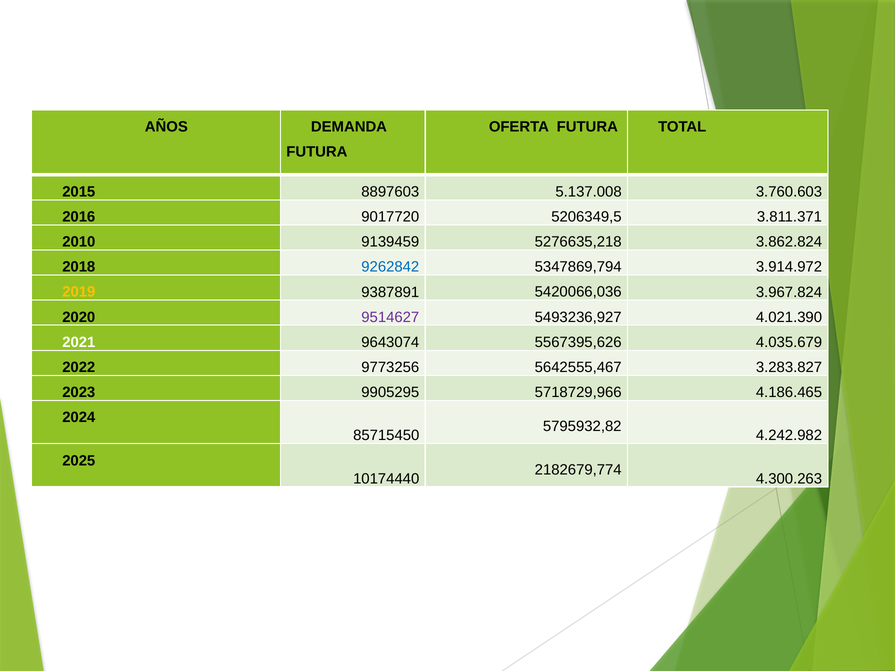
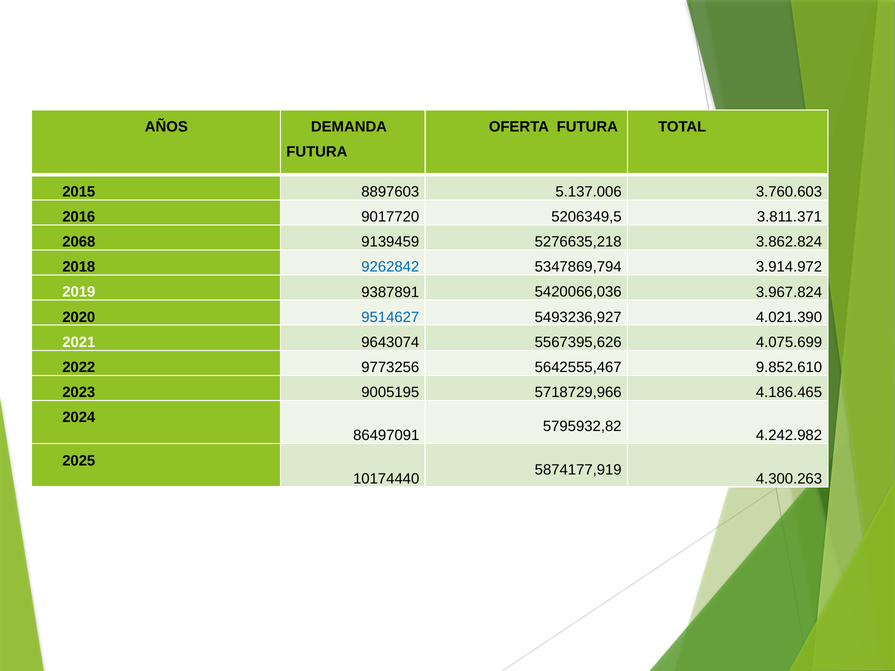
5.137.008: 5.137.008 -> 5.137.006
2010: 2010 -> 2068
2019 colour: yellow -> white
9514627 colour: purple -> blue
4.035.679: 4.035.679 -> 4.075.699
3.283.827: 3.283.827 -> 9.852.610
9905295: 9905295 -> 9005195
85715450: 85715450 -> 86497091
2182679,774: 2182679,774 -> 5874177,919
